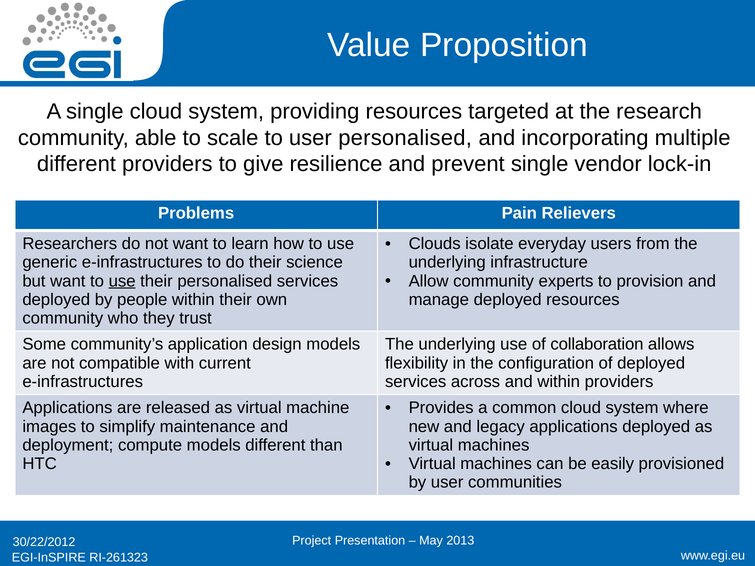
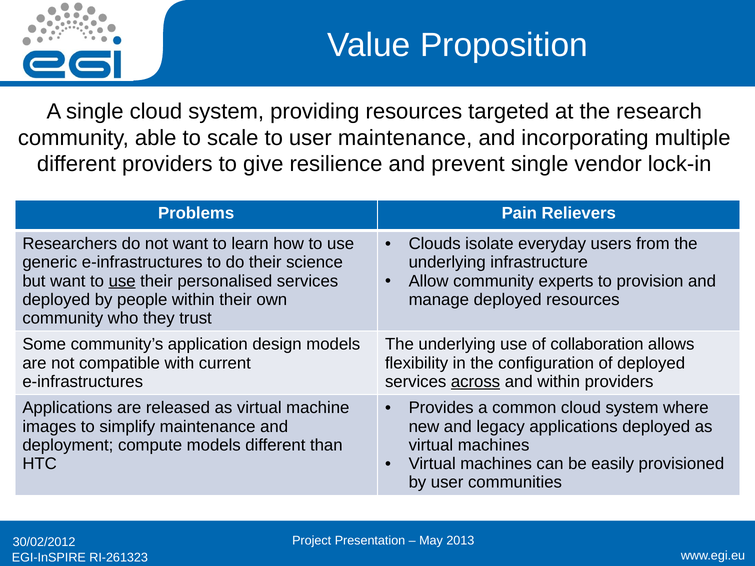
user personalised: personalised -> maintenance
across underline: none -> present
30/22/2012: 30/22/2012 -> 30/02/2012
